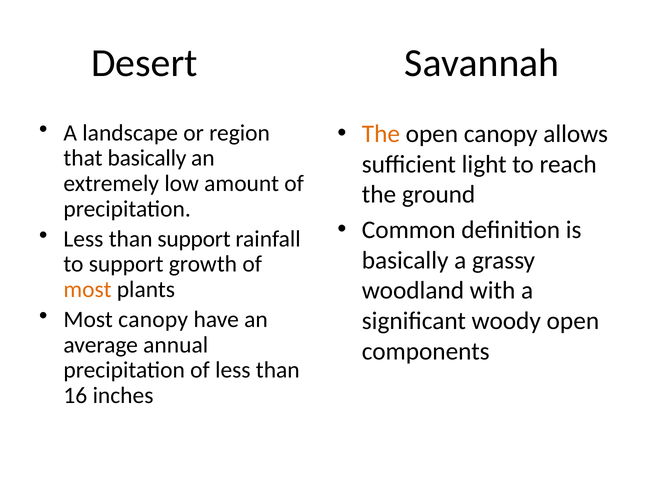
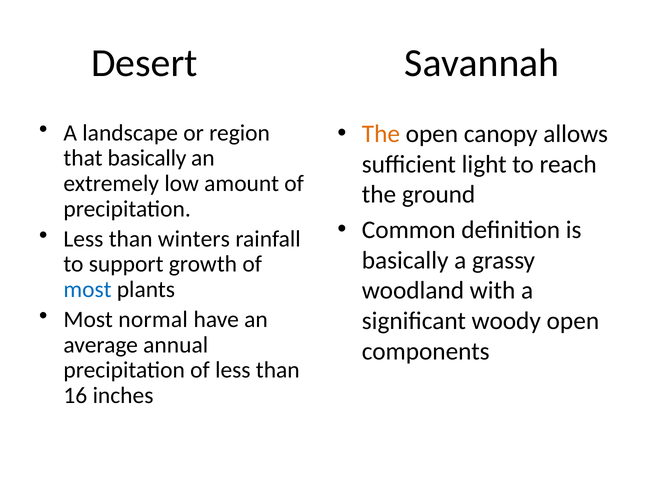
than support: support -> winters
most at (88, 290) colour: orange -> blue
Most canopy: canopy -> normal
